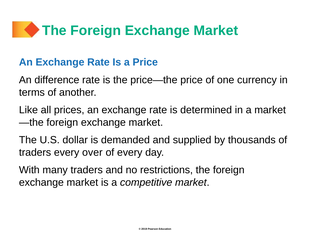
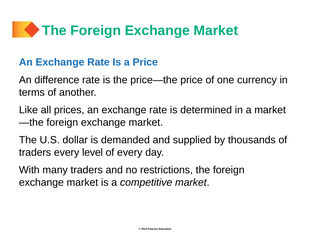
over: over -> level
